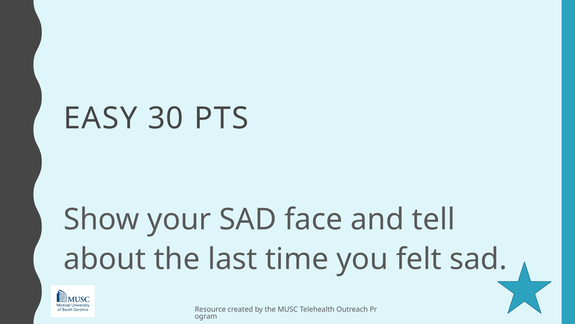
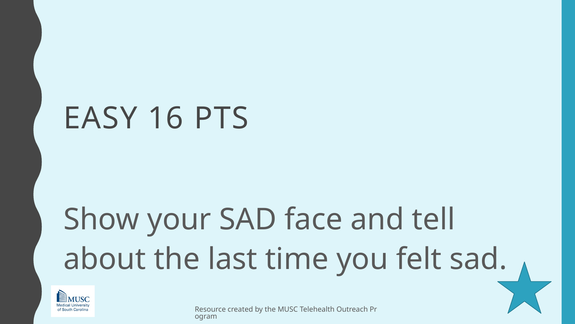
30: 30 -> 16
